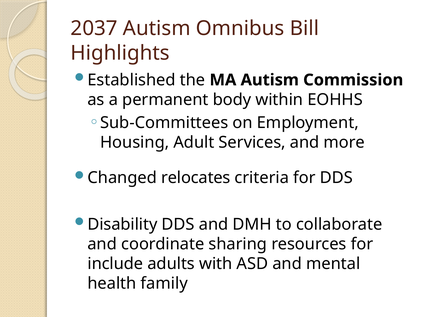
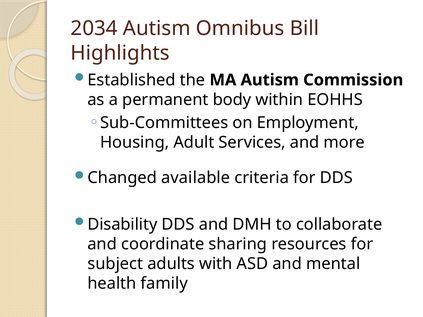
2037: 2037 -> 2034
relocates: relocates -> available
include: include -> subject
